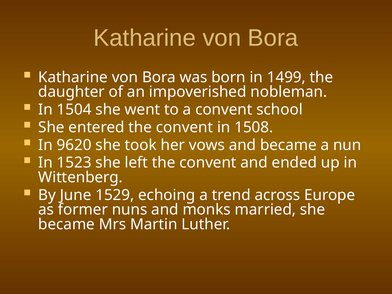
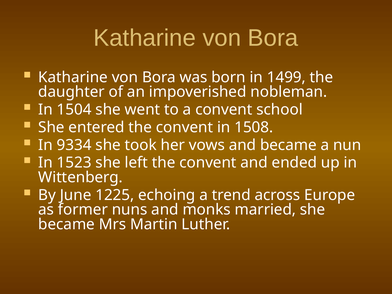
9620: 9620 -> 9334
1529: 1529 -> 1225
